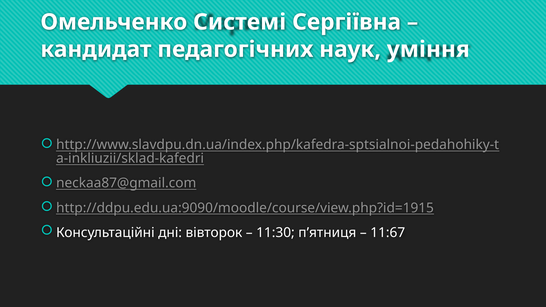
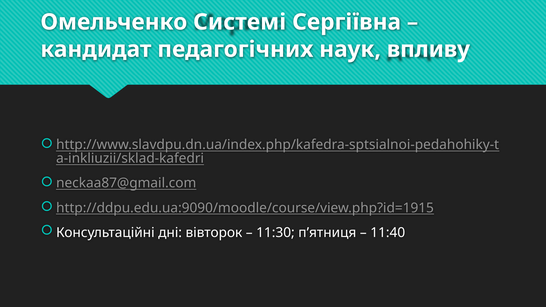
уміння: уміння -> впливу
11:67: 11:67 -> 11:40
